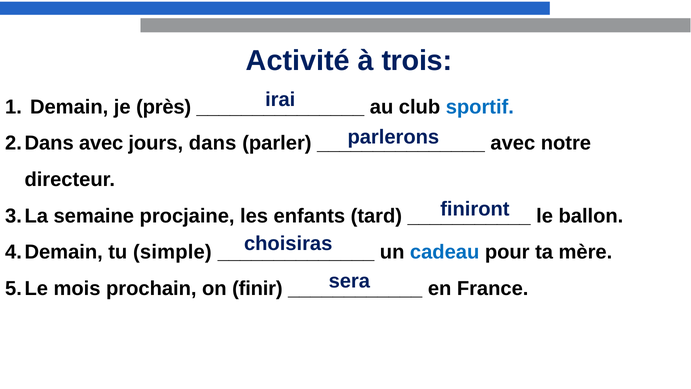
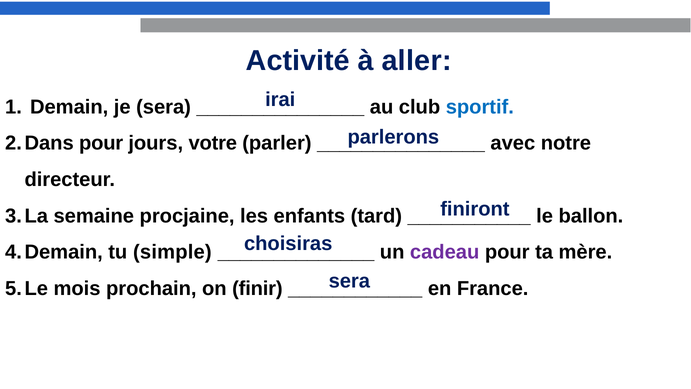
trois: trois -> aller
je près: près -> sera
avec at (101, 143): avec -> pour
dans: dans -> votre
cadeau colour: blue -> purple
